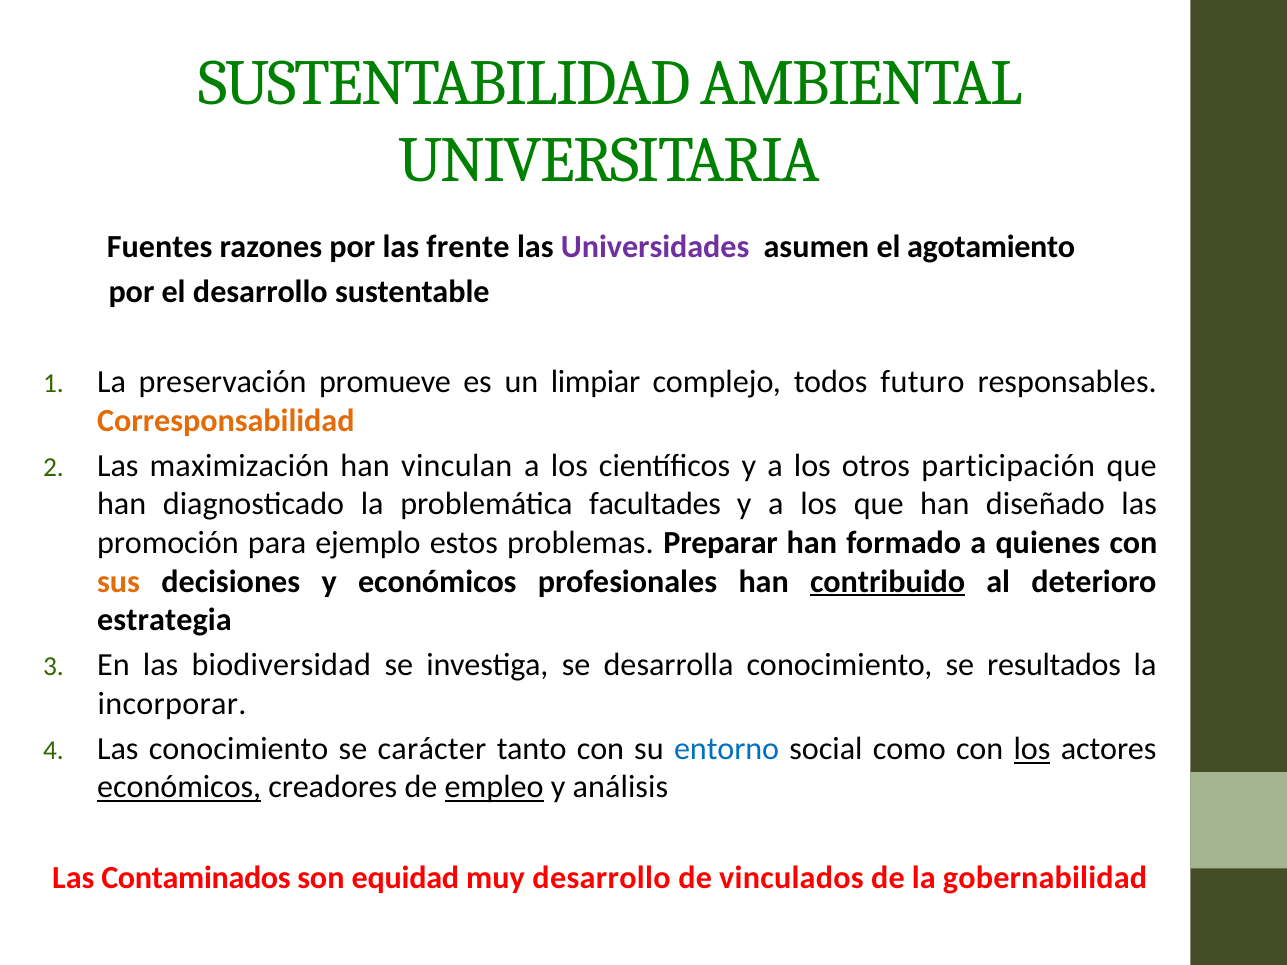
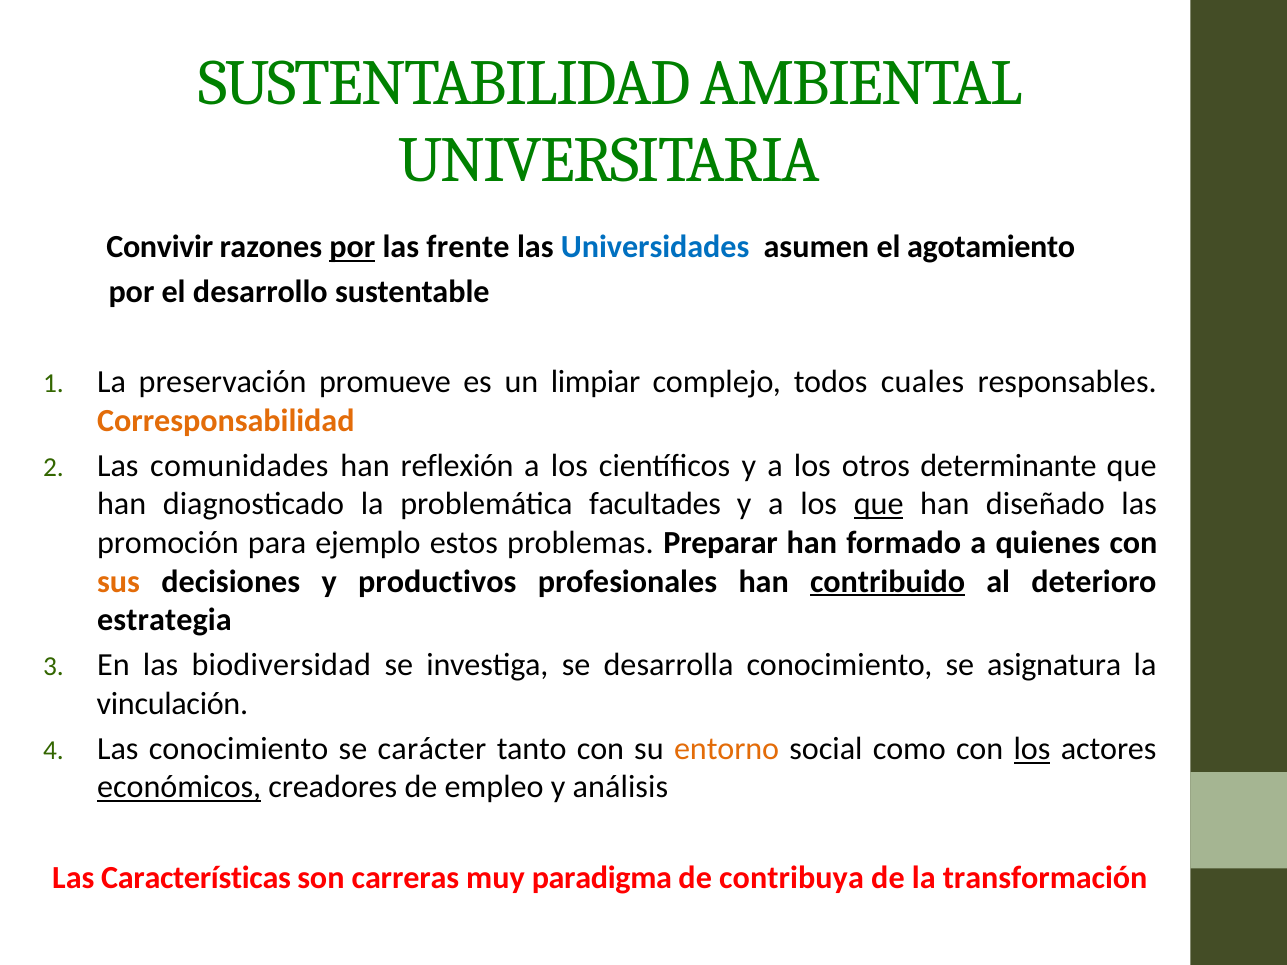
Fuentes: Fuentes -> Convivir
por at (352, 247) underline: none -> present
Universidades colour: purple -> blue
futuro: futuro -> cuales
maximización: maximización -> comunidades
vinculan: vinculan -> reflexión
participación: participación -> determinante
que at (879, 504) underline: none -> present
y económicos: económicos -> productivos
resultados: resultados -> asignatura
incorporar: incorporar -> vinculación
entorno colour: blue -> orange
empleo underline: present -> none
Contaminados: Contaminados -> Características
equidad: equidad -> carreras
muy desarrollo: desarrollo -> paradigma
vinculados: vinculados -> contribuya
gobernabilidad: gobernabilidad -> transformación
